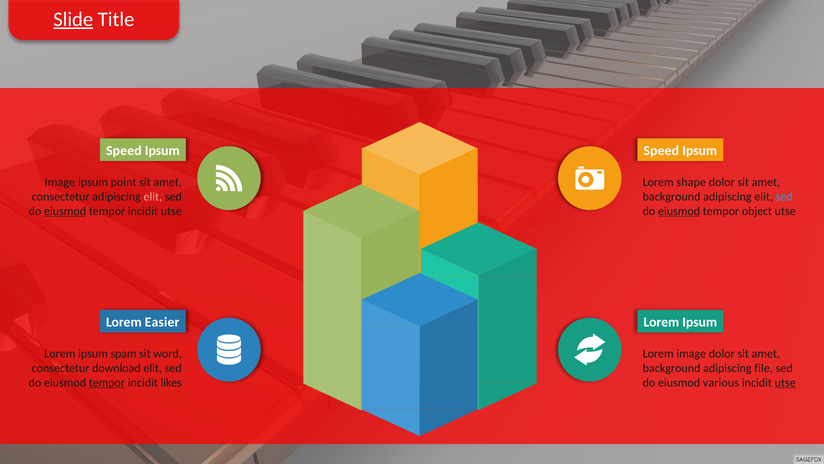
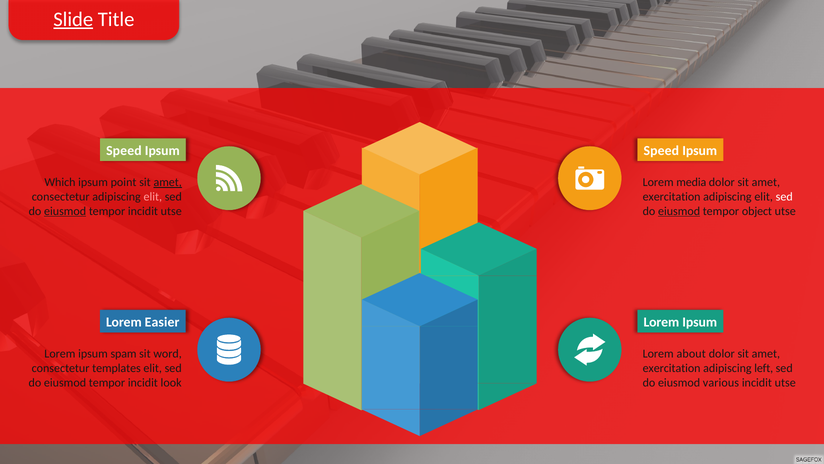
Image at (60, 182): Image -> Which
amet at (168, 182) underline: none -> present
shape: shape -> media
background at (672, 197): background -> exercitation
sed at (784, 197) colour: light blue -> white
Lorem image: image -> about
download: download -> templates
background at (672, 368): background -> exercitation
file: file -> left
tempor at (107, 382) underline: present -> none
likes: likes -> look
utse at (785, 382) underline: present -> none
